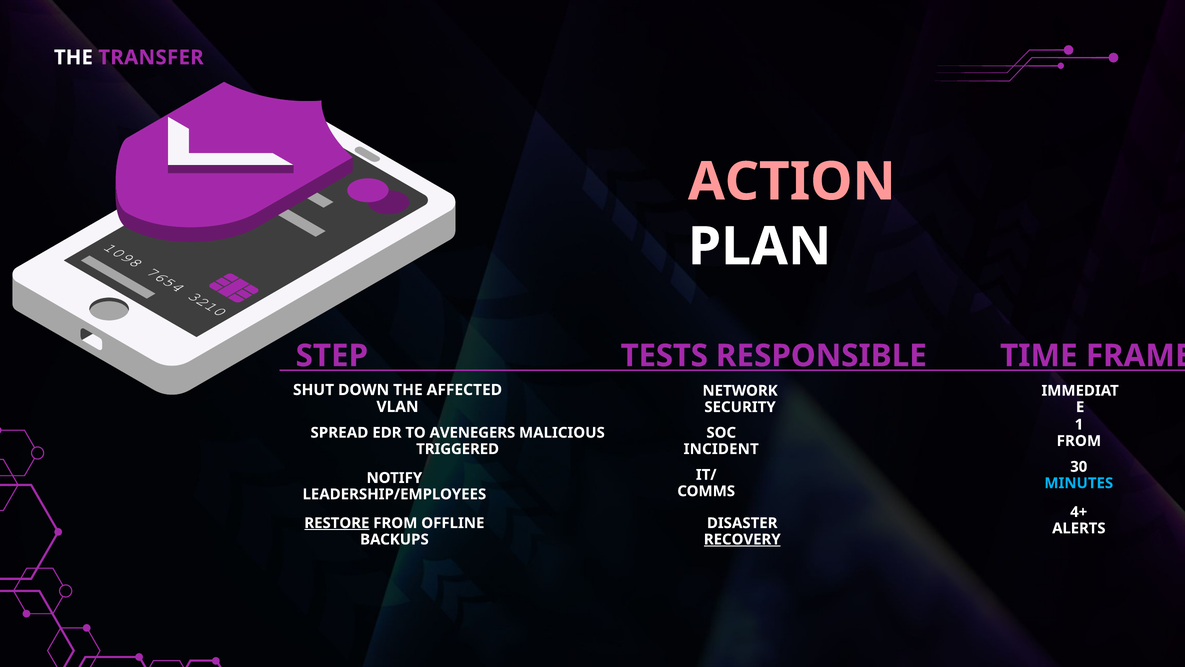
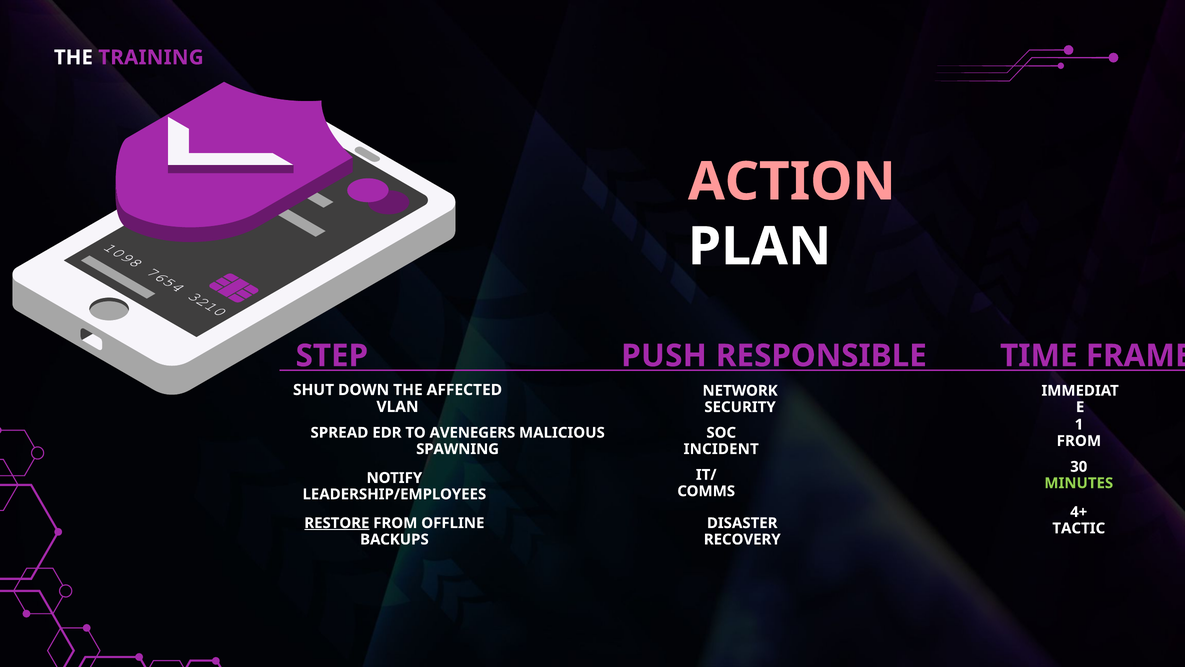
TRANSFER: TRANSFER -> TRAINING
TESTS: TESTS -> PUSH
TRIGGERED: TRIGGERED -> SPAWNING
MINUTES colour: light blue -> light green
ALERTS: ALERTS -> TACTIC
RECOVERY underline: present -> none
